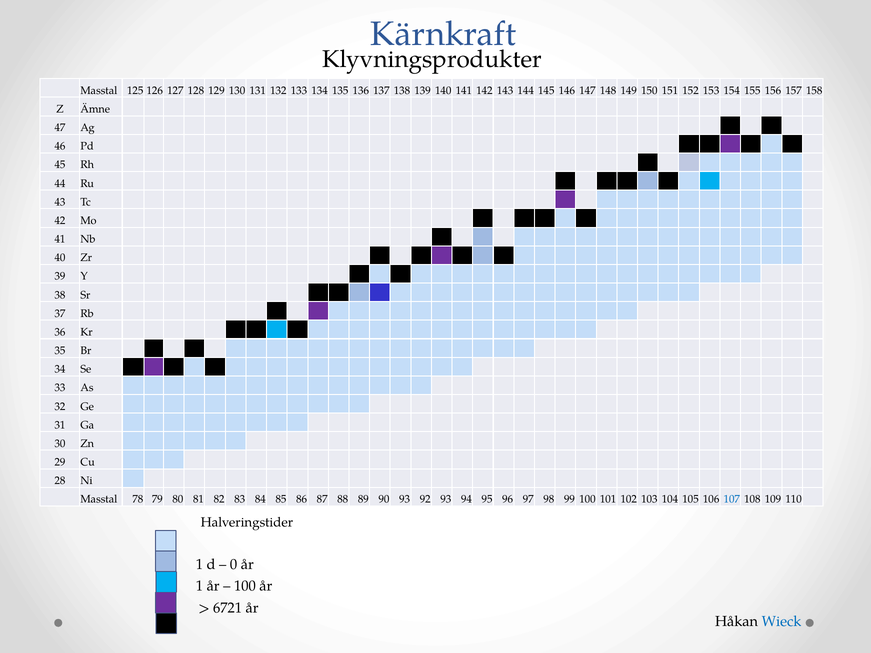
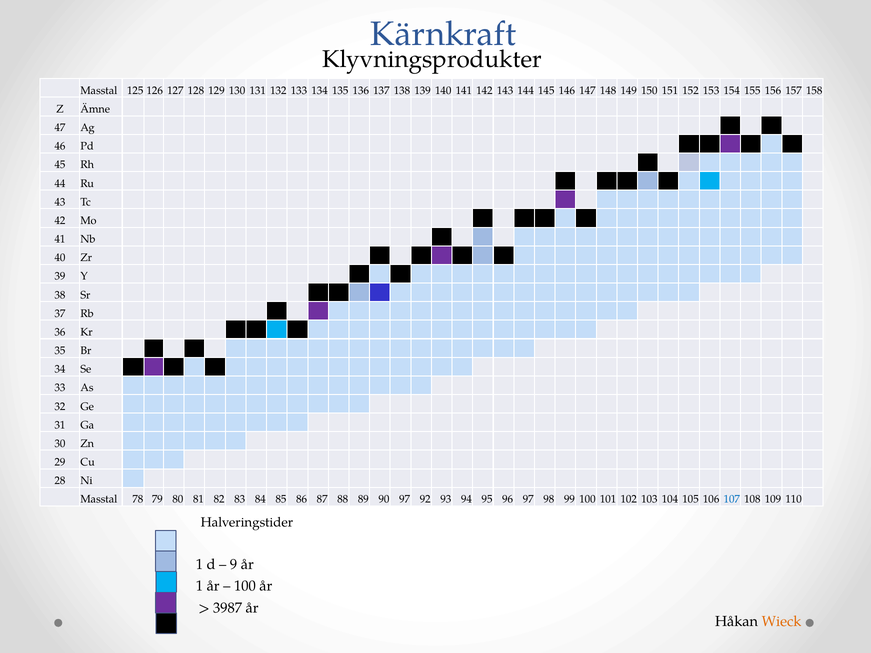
90 93: 93 -> 97
0: 0 -> 9
6721: 6721 -> 3987
Wieck colour: blue -> orange
